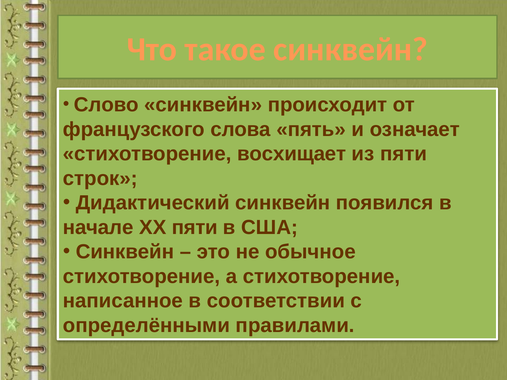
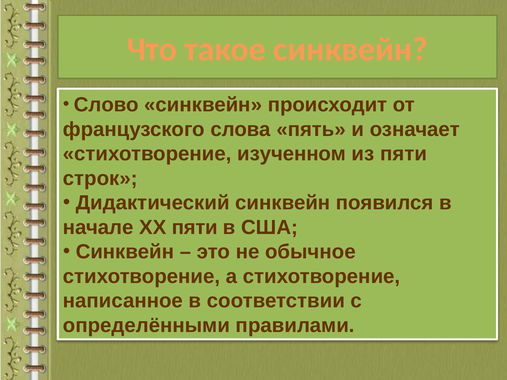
восхищает: восхищает -> изученном
